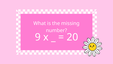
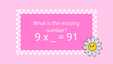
20: 20 -> 91
